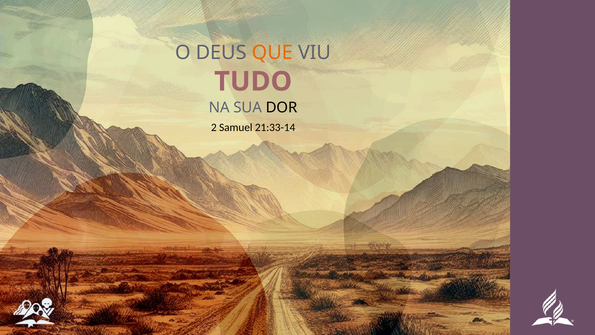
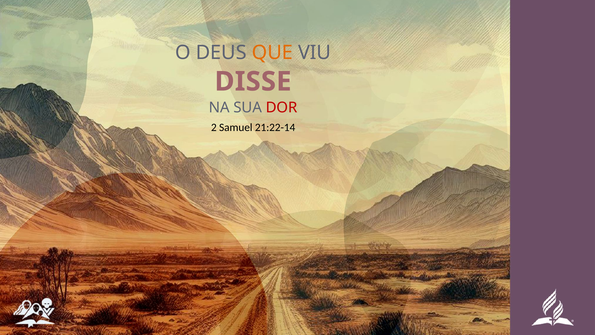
TUDO: TUDO -> DISSE
DOR colour: black -> red
21:33-14: 21:33-14 -> 21:22-14
